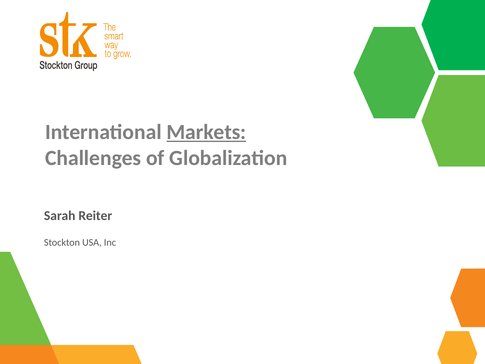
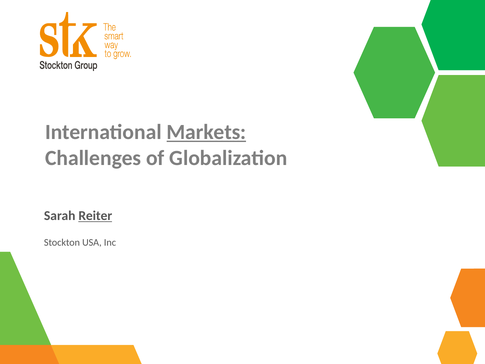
Reiter underline: none -> present
